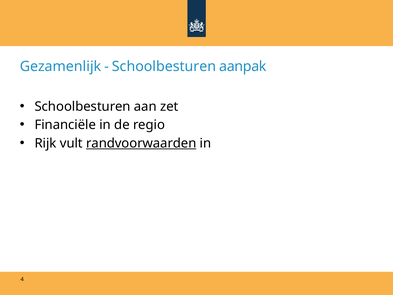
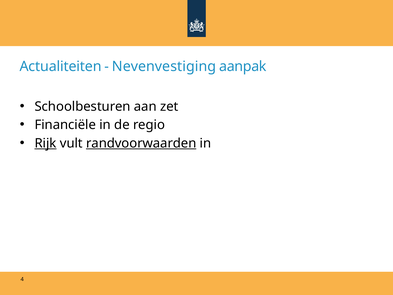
Gezamenlijk: Gezamenlijk -> Actualiteiten
Schoolbesturen at (164, 66): Schoolbesturen -> Nevenvestiging
Rijk underline: none -> present
